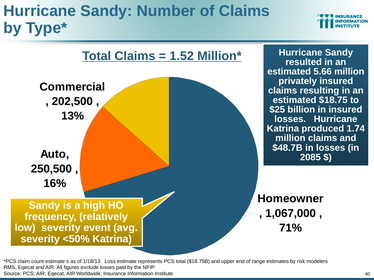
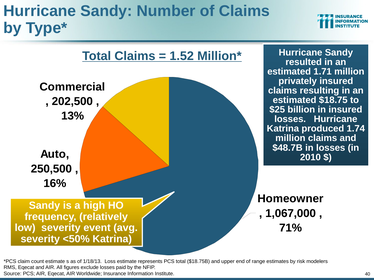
5.66: 5.66 -> 1.71
2085: 2085 -> 2010
